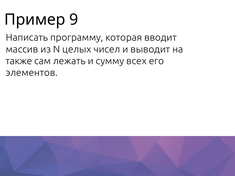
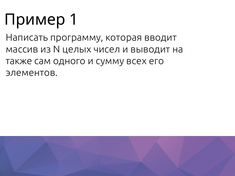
9: 9 -> 1
лежать: лежать -> одного
